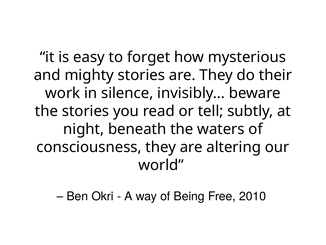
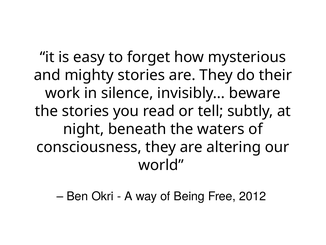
2010: 2010 -> 2012
